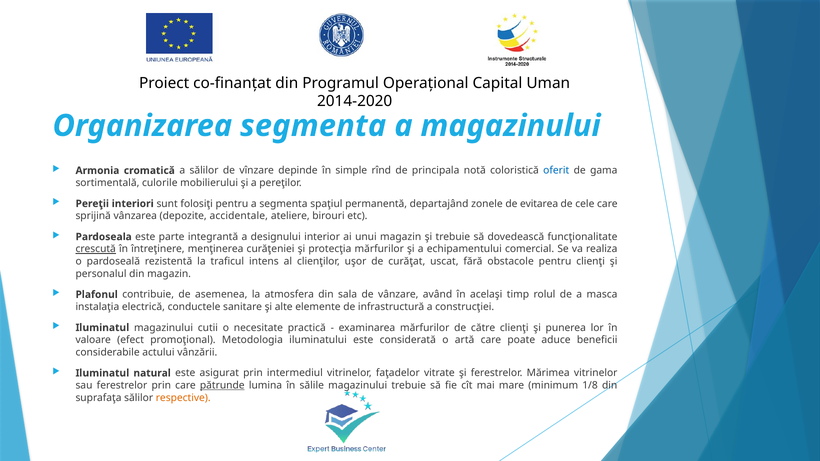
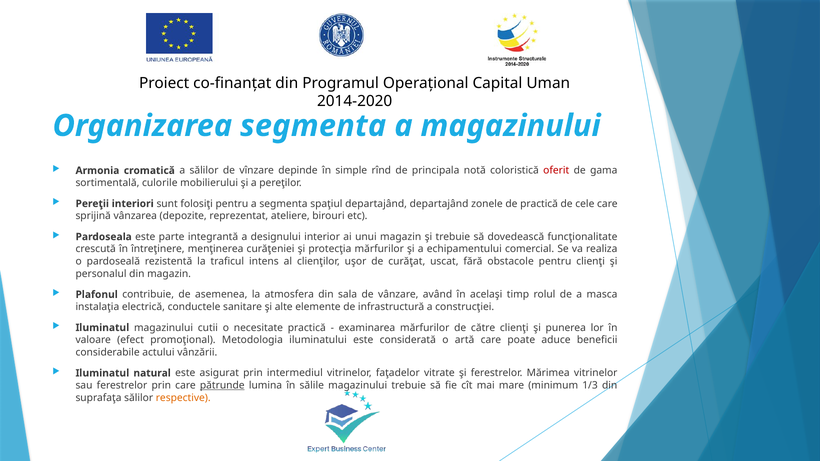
oferit colour: blue -> red
spaţiul permanentă: permanentă -> departajând
de evitarea: evitarea -> practică
accidentale: accidentale -> reprezentat
crescută underline: present -> none
1/8: 1/8 -> 1/3
